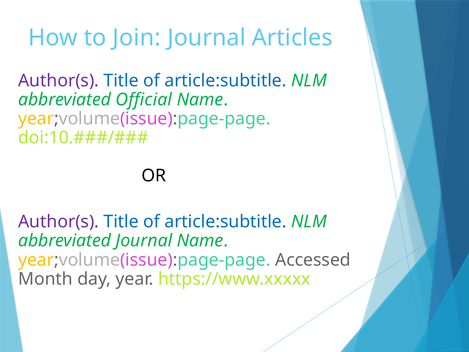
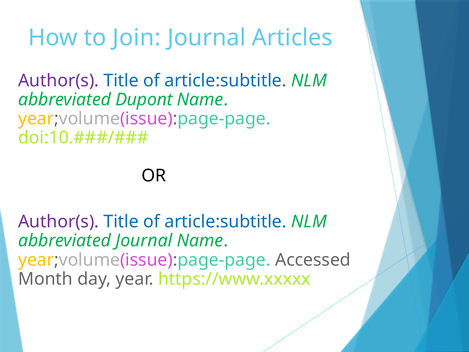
Official: Official -> Dupont
